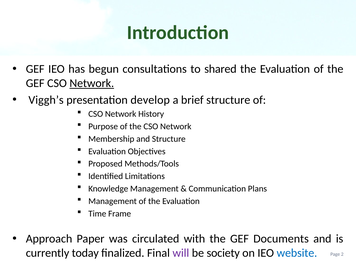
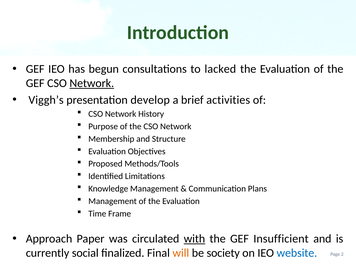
shared: shared -> lacked
brief structure: structure -> activities
with underline: none -> present
Documents: Documents -> Insufficient
today: today -> social
will colour: purple -> orange
